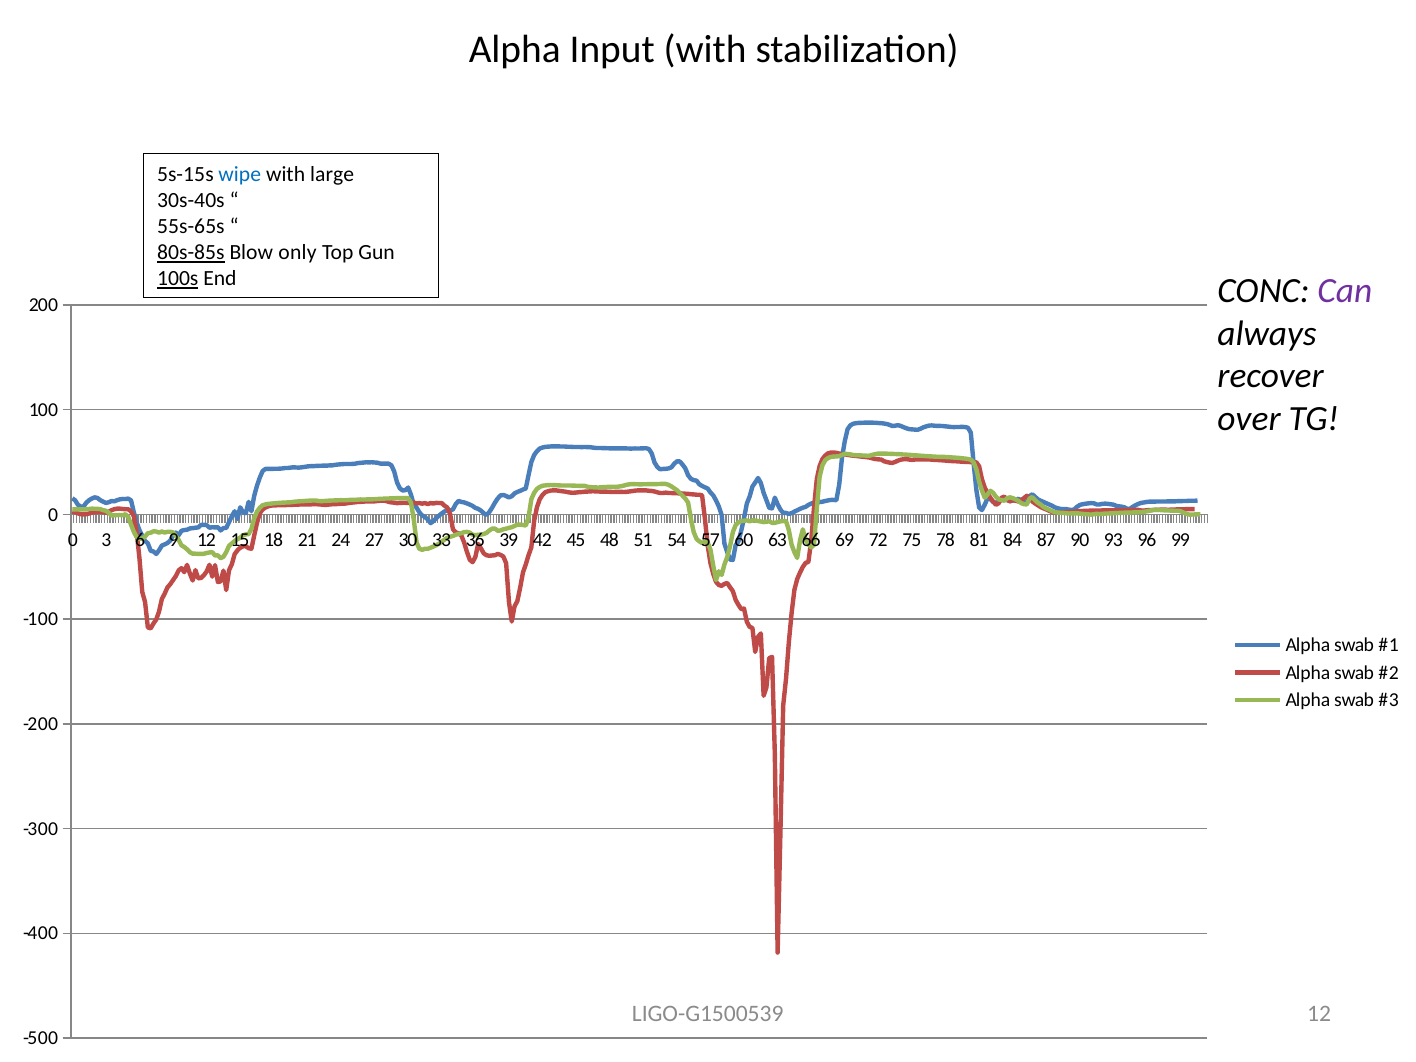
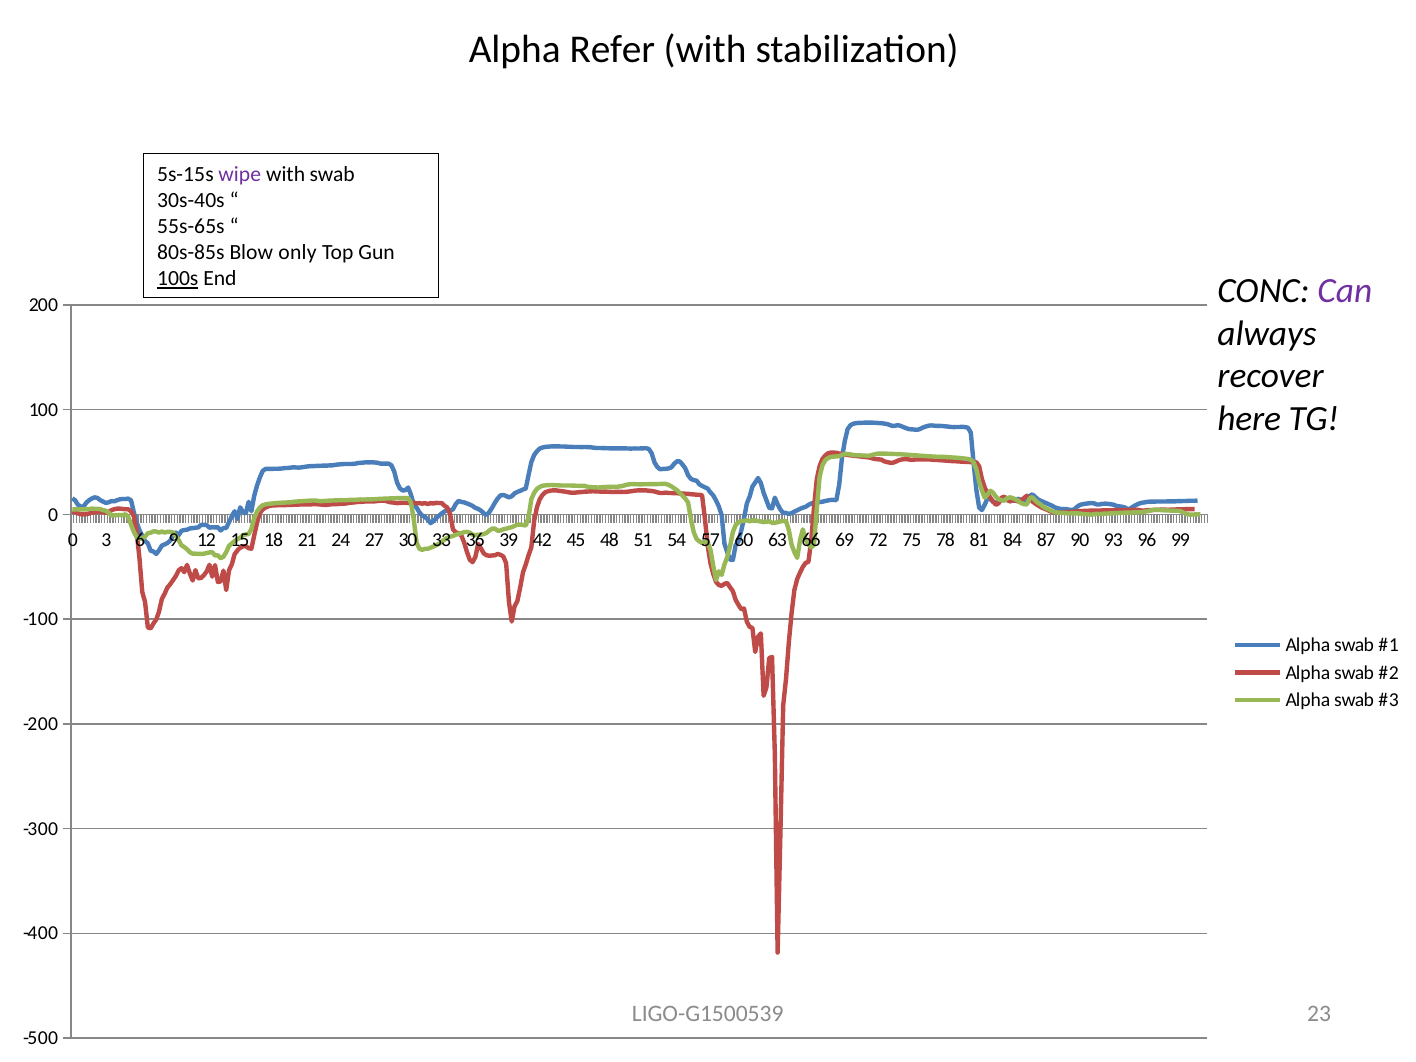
Input: Input -> Refer
wipe colour: blue -> purple
with large: large -> swab
80s-85s underline: present -> none
over: over -> here
LIGO-G1500539 12: 12 -> 23
